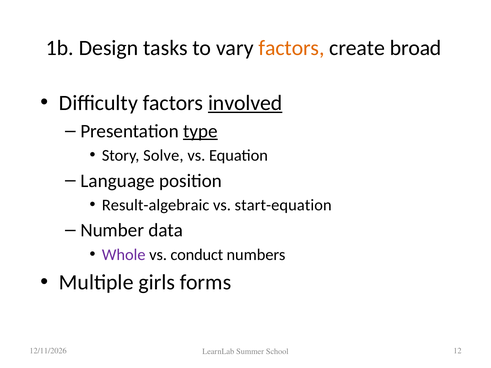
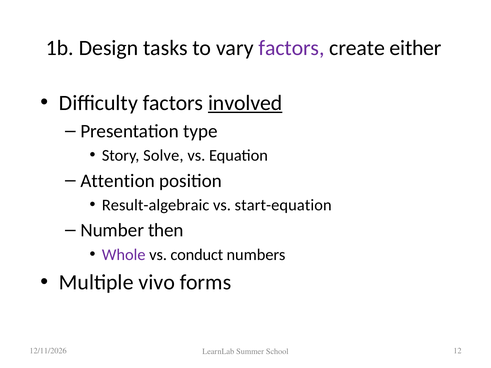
factors at (291, 48) colour: orange -> purple
broad: broad -> either
type underline: present -> none
Language: Language -> Attention
data: data -> then
girls: girls -> vivo
